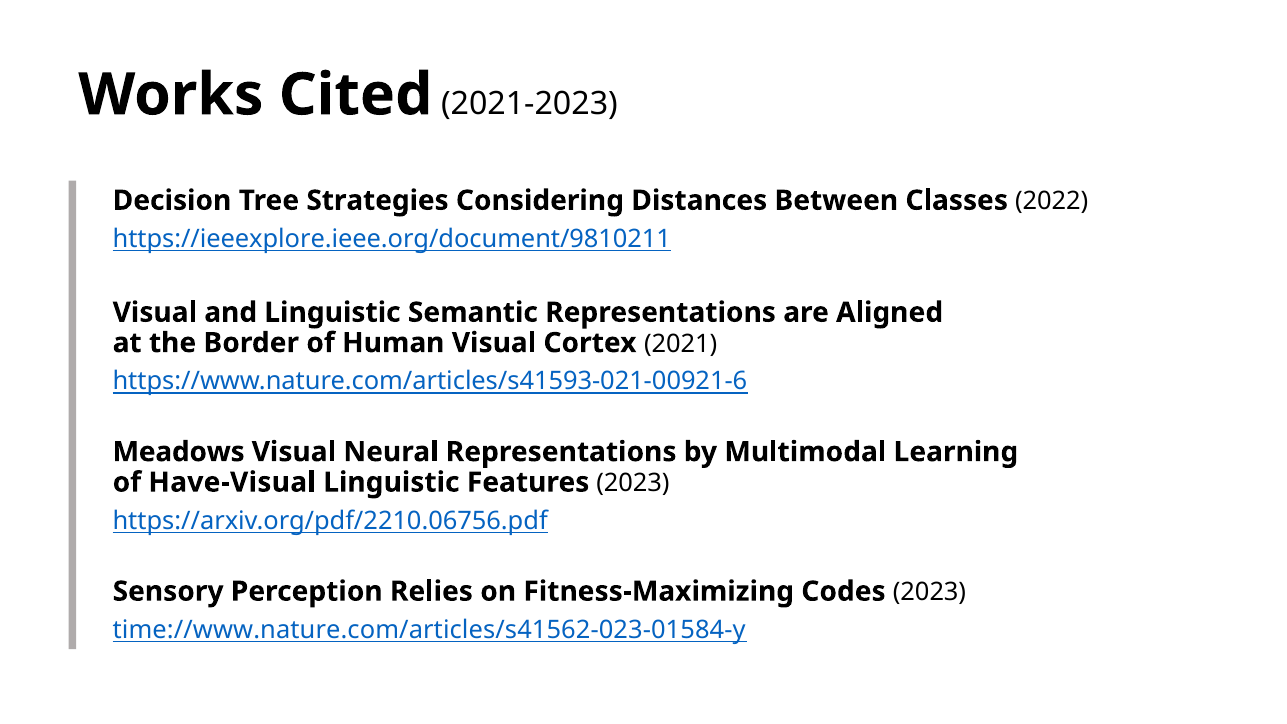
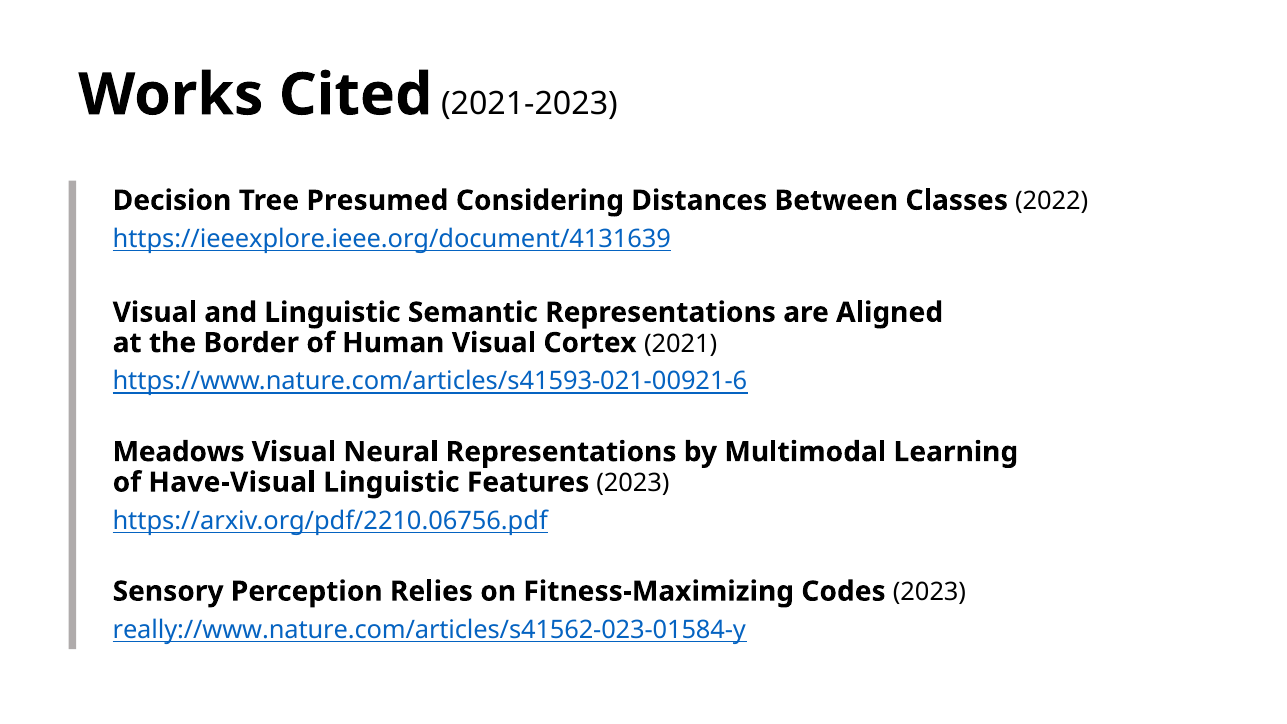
Strategies: Strategies -> Presumed
https://ieeexplore.ieee.org/document/9810211: https://ieeexplore.ieee.org/document/9810211 -> https://ieeexplore.ieee.org/document/4131639
time://www.nature.com/articles/s41562-023-01584-y: time://www.nature.com/articles/s41562-023-01584-y -> really://www.nature.com/articles/s41562-023-01584-y
